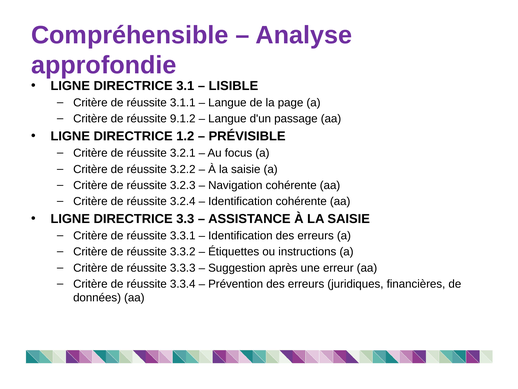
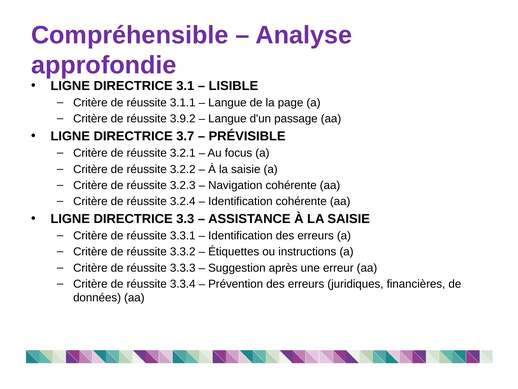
9.1.2: 9.1.2 -> 3.9.2
1.2: 1.2 -> 3.7
